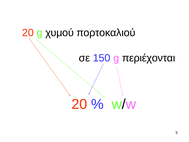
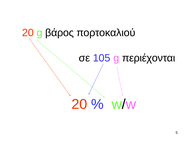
χυμού: χυμού -> βάρος
150: 150 -> 105
